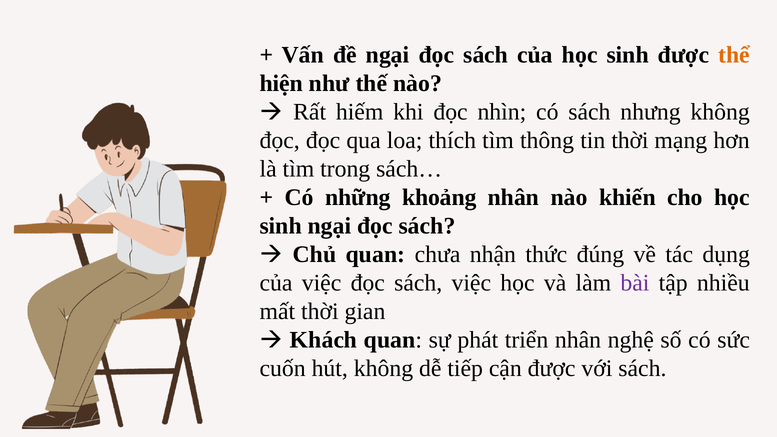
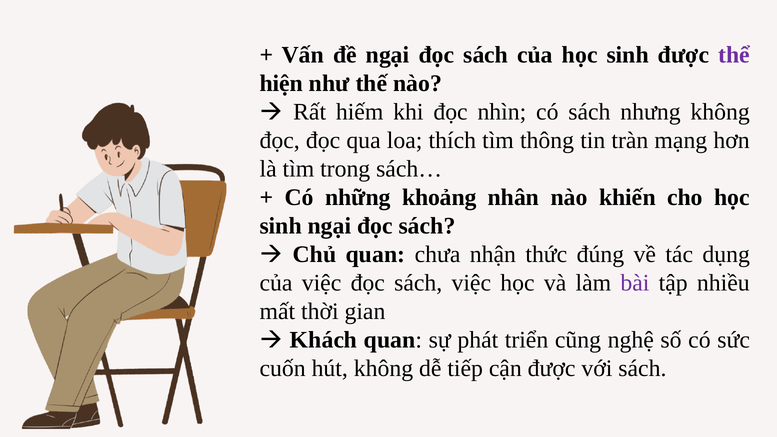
thể colour: orange -> purple
tin thời: thời -> tràn
triển nhân: nhân -> cũng
